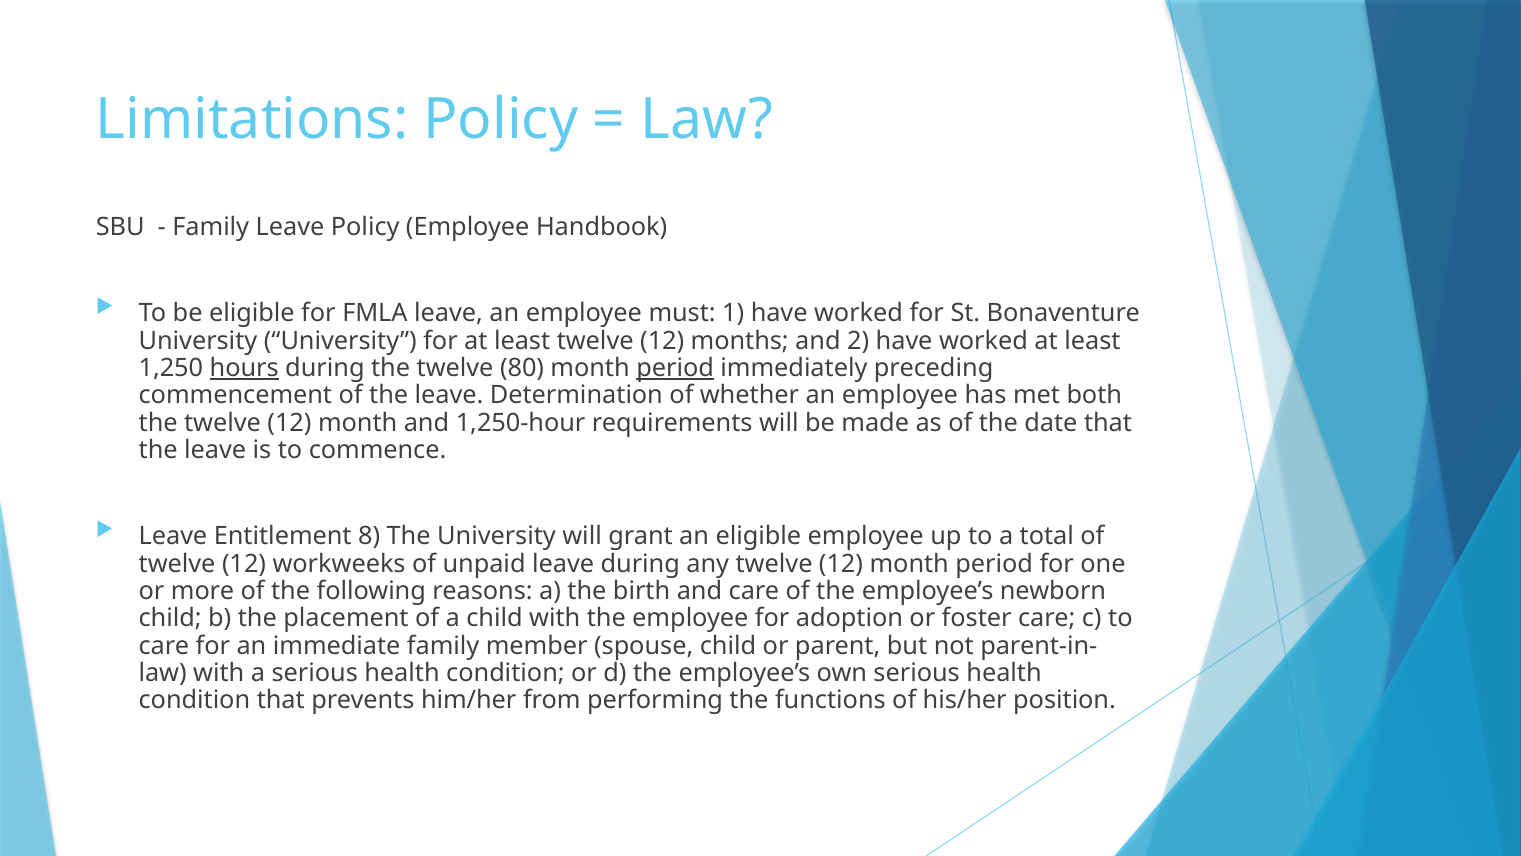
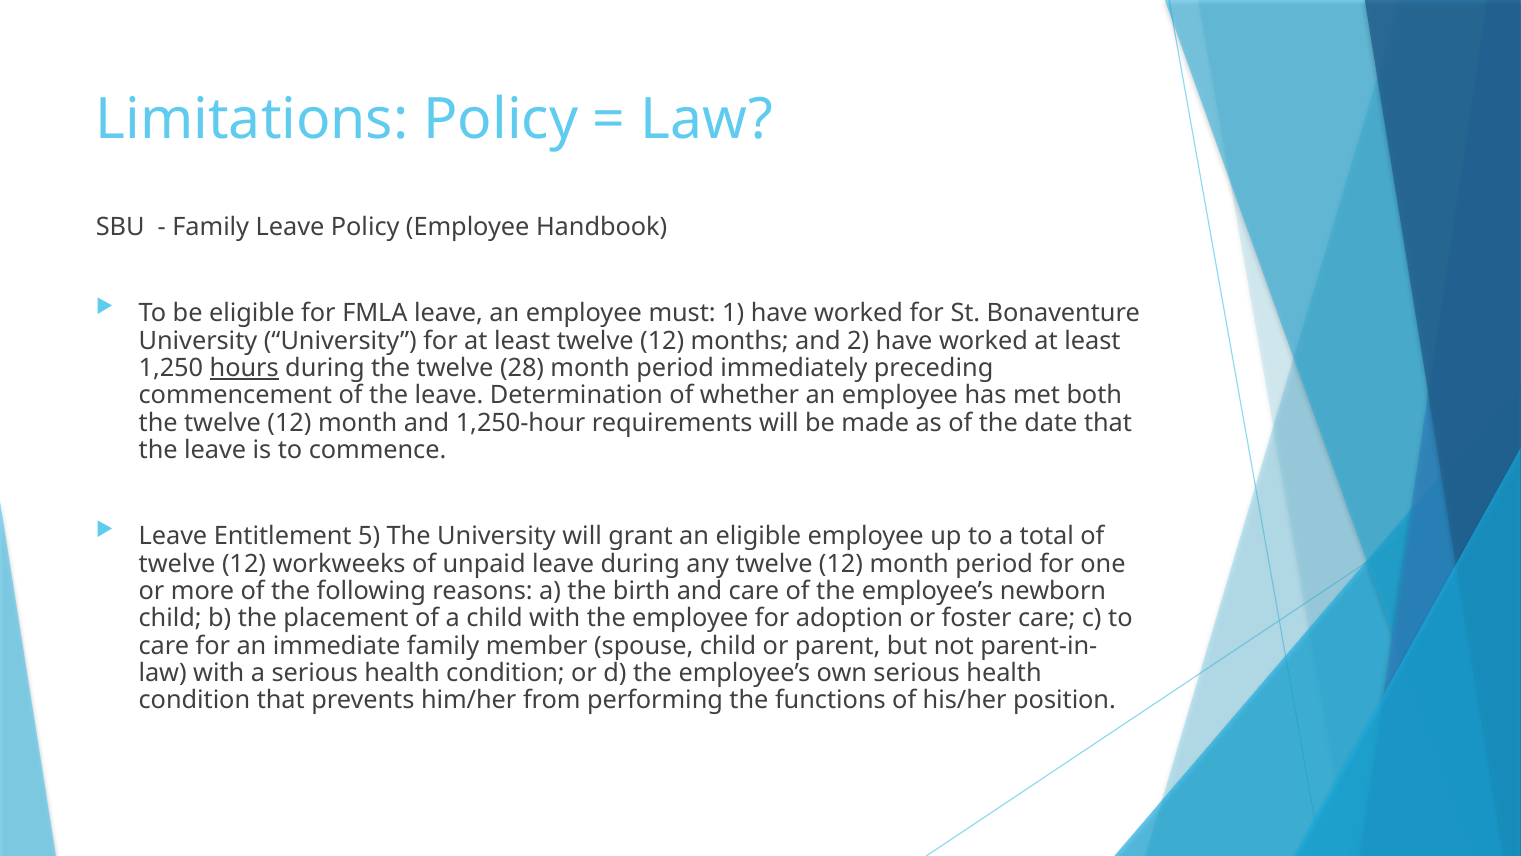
80: 80 -> 28
period at (675, 368) underline: present -> none
8: 8 -> 5
